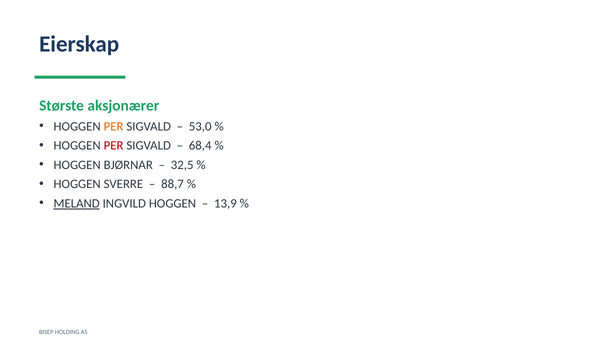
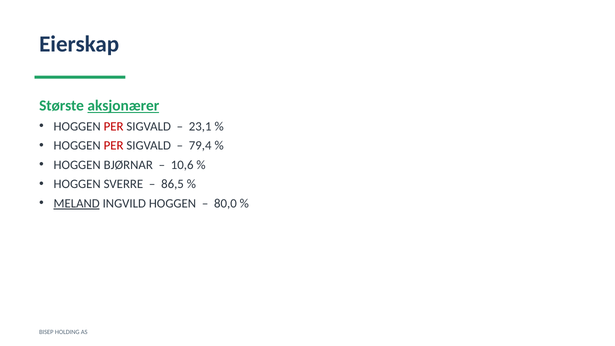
aksjonærer underline: none -> present
PER at (114, 126) colour: orange -> red
53,0: 53,0 -> 23,1
68,4: 68,4 -> 79,4
32,5: 32,5 -> 10,6
88,7: 88,7 -> 86,5
13,9: 13,9 -> 80,0
